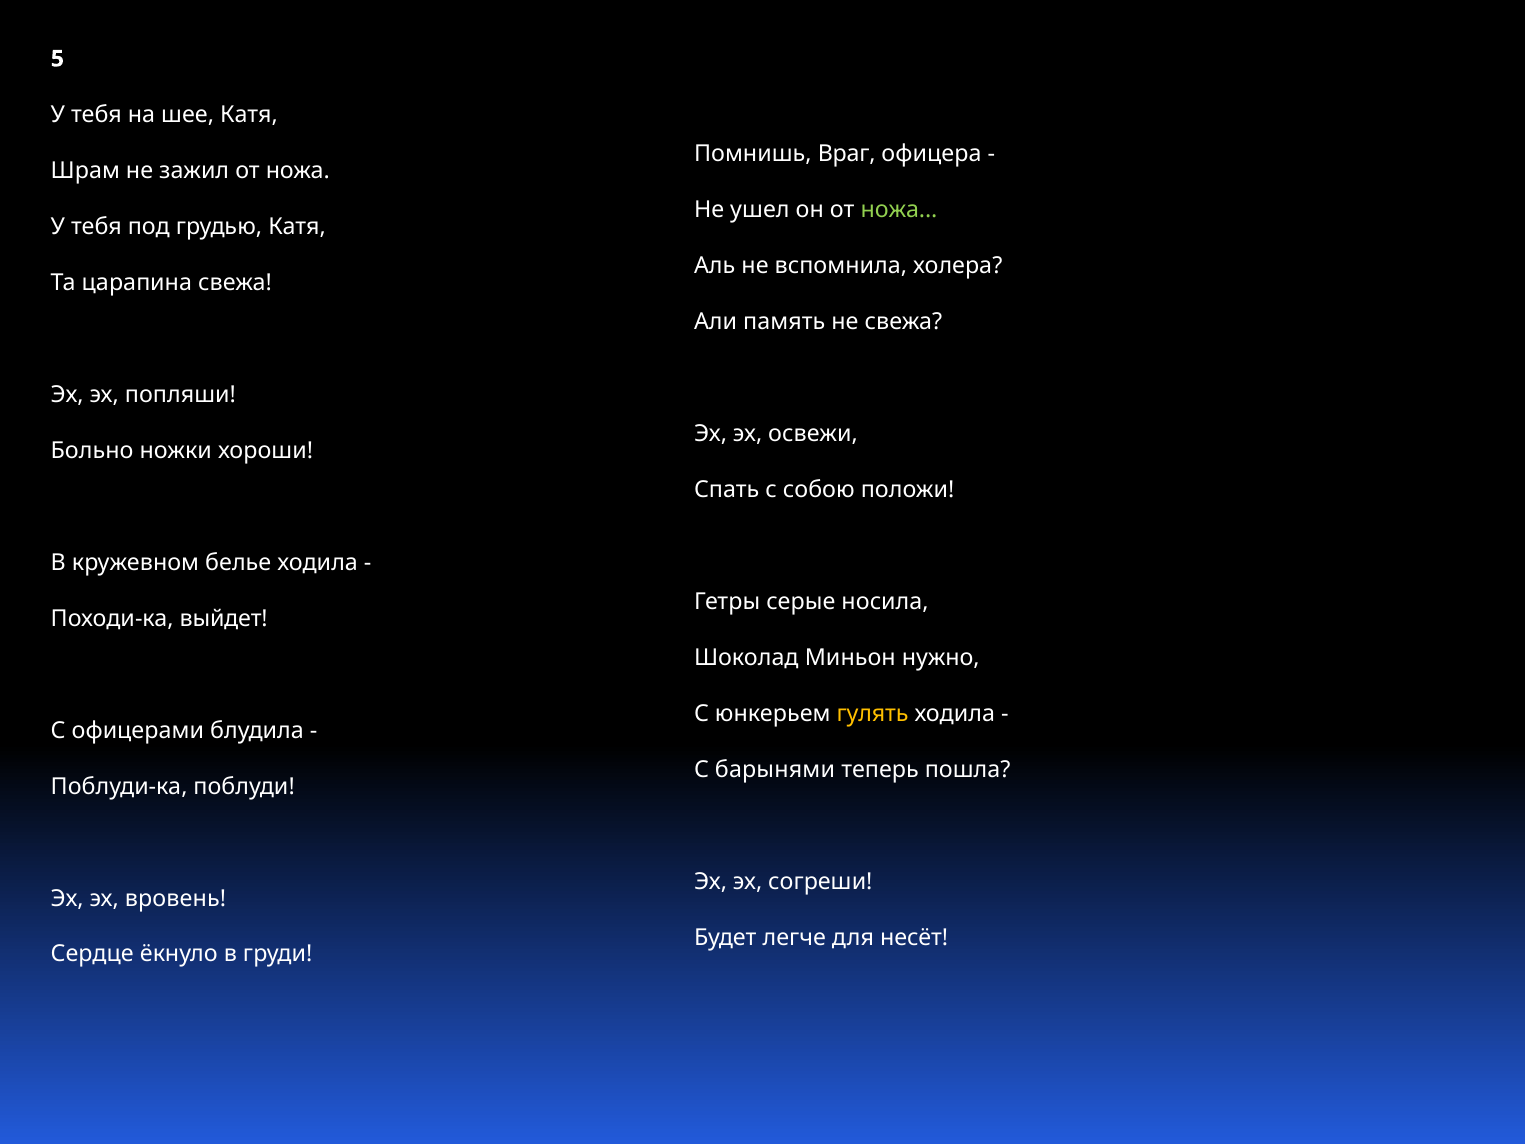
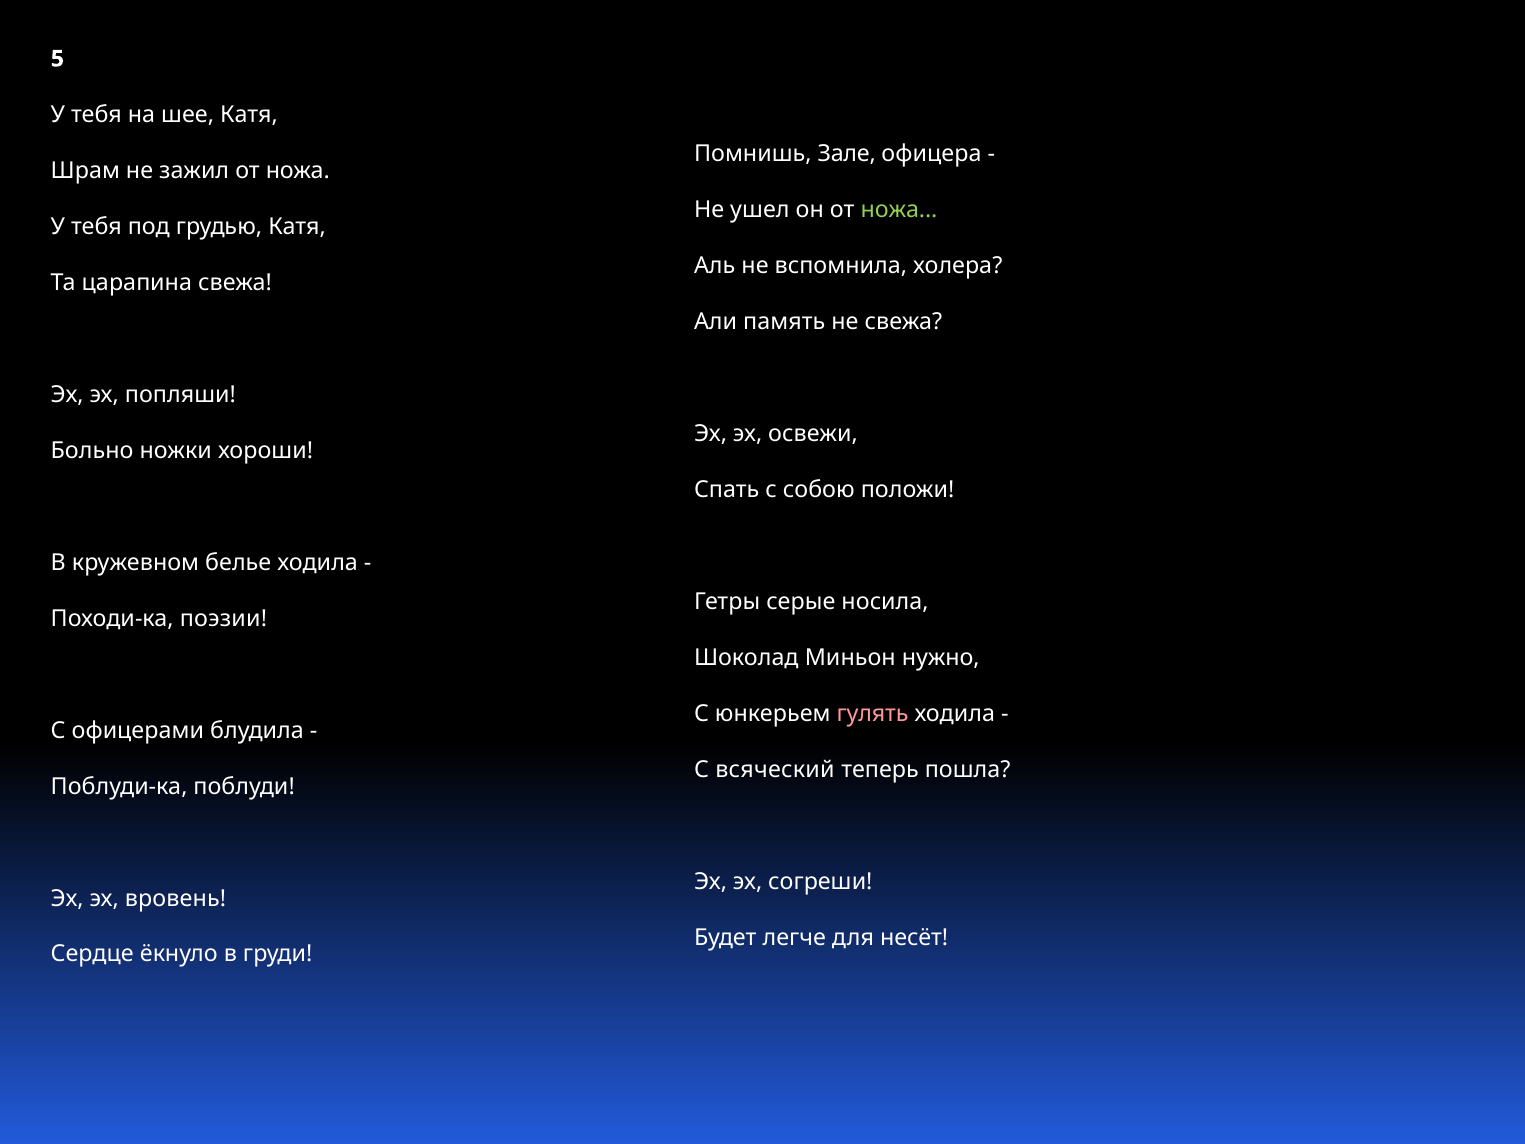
Враг: Враг -> Зале
выйдет: выйдет -> поэзии
гулять colour: yellow -> pink
барынями: барынями -> всяческий
